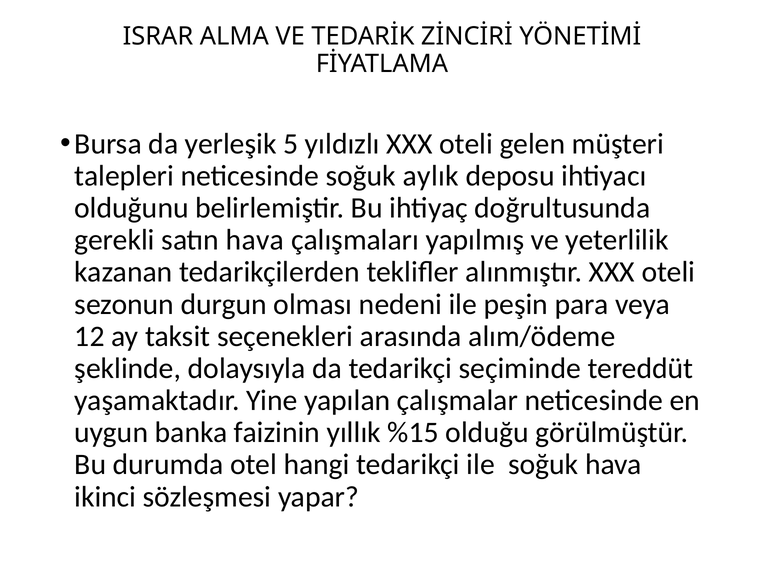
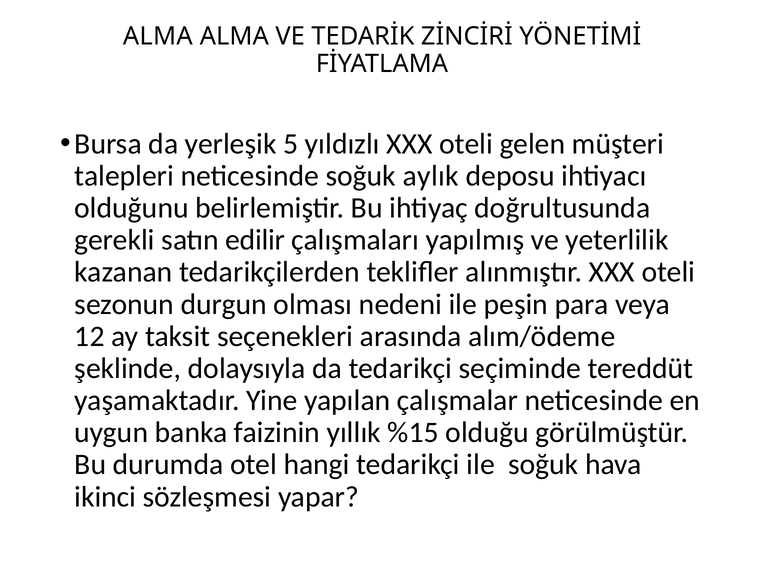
ISRAR at (158, 36): ISRAR -> ALMA
satın hava: hava -> edilir
